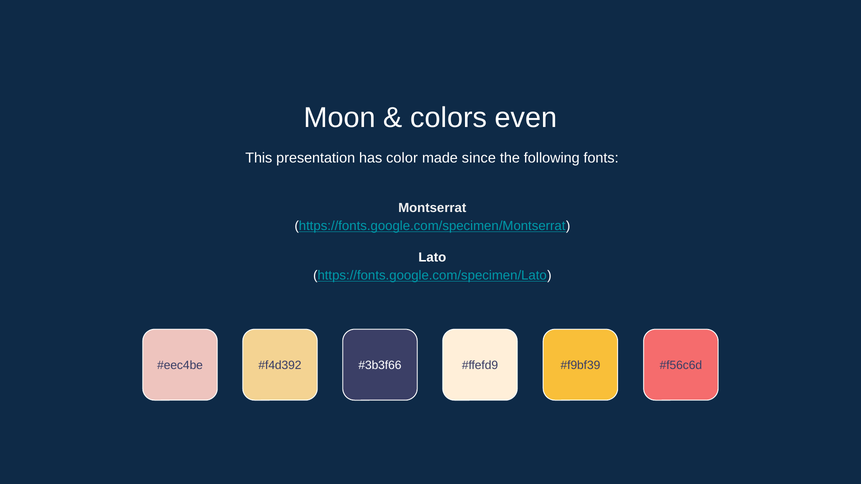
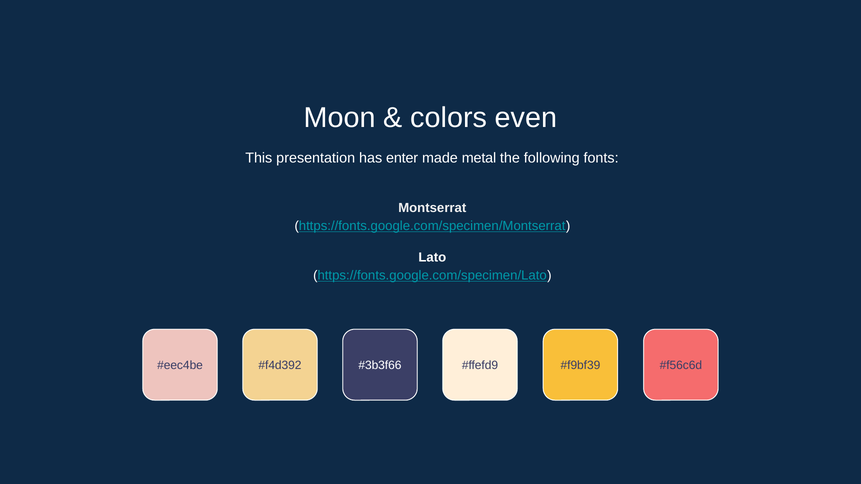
color: color -> enter
since: since -> metal
